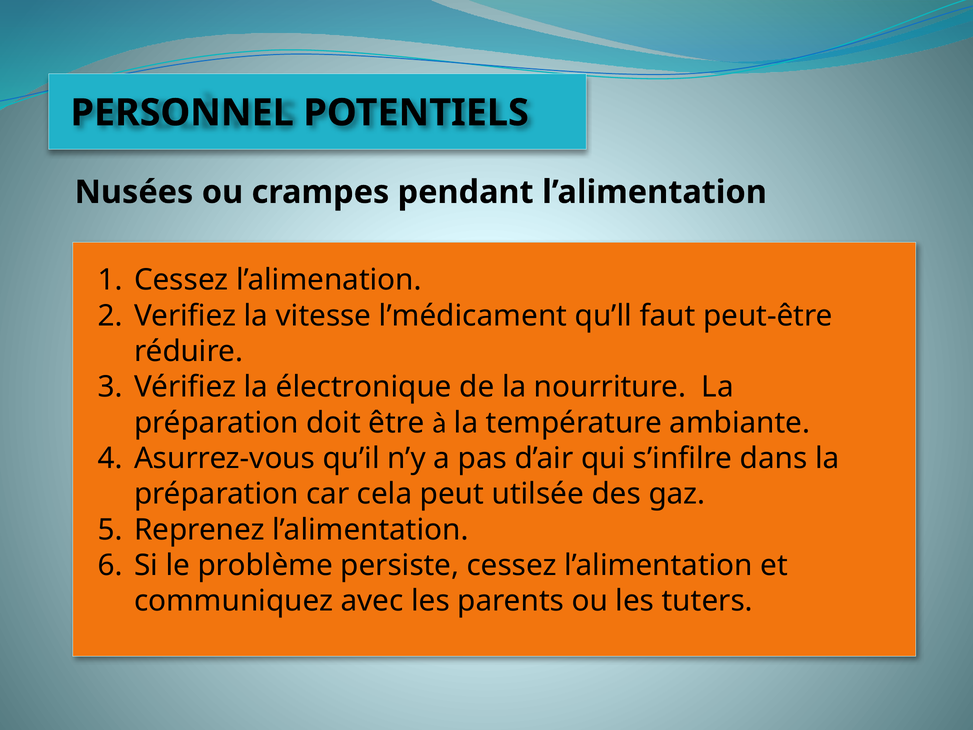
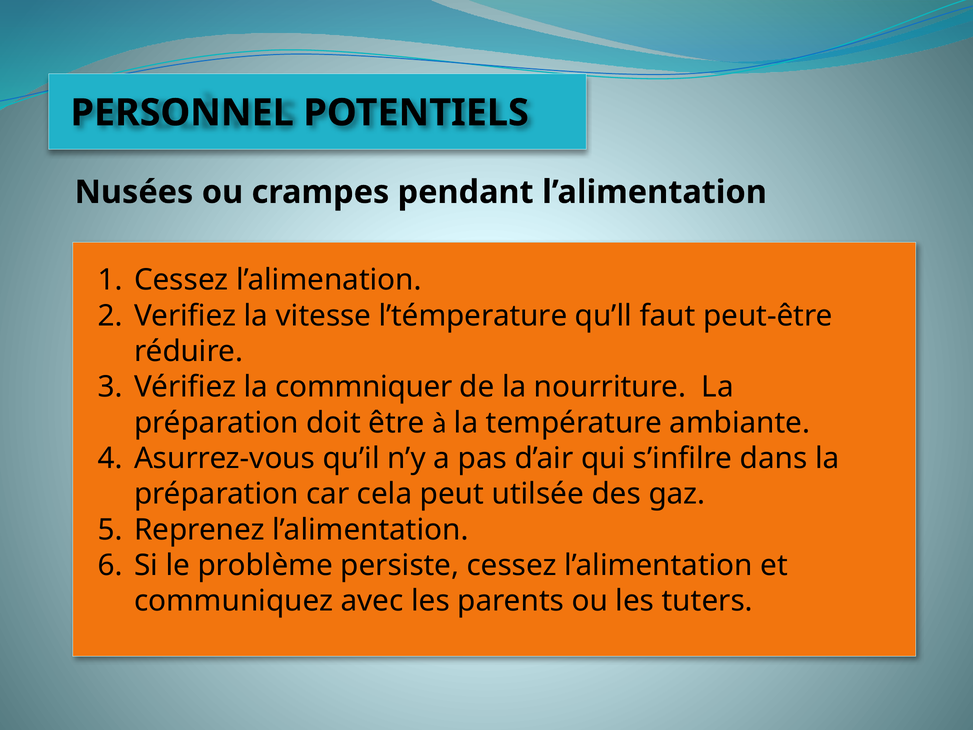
l’médicament: l’médicament -> l’témperature
électronique: électronique -> commniquer
